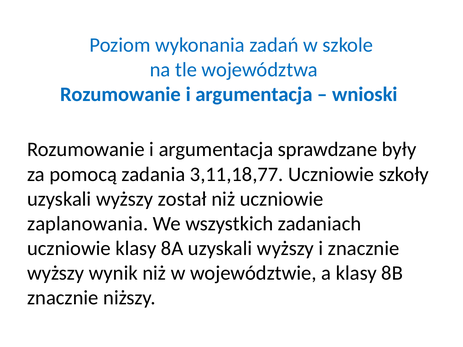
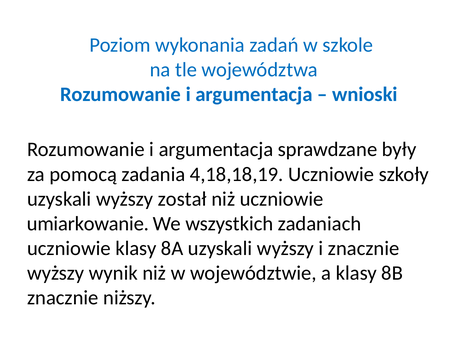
3,11,18,77: 3,11,18,77 -> 4,18,18,19
zaplanowania: zaplanowania -> umiarkowanie
